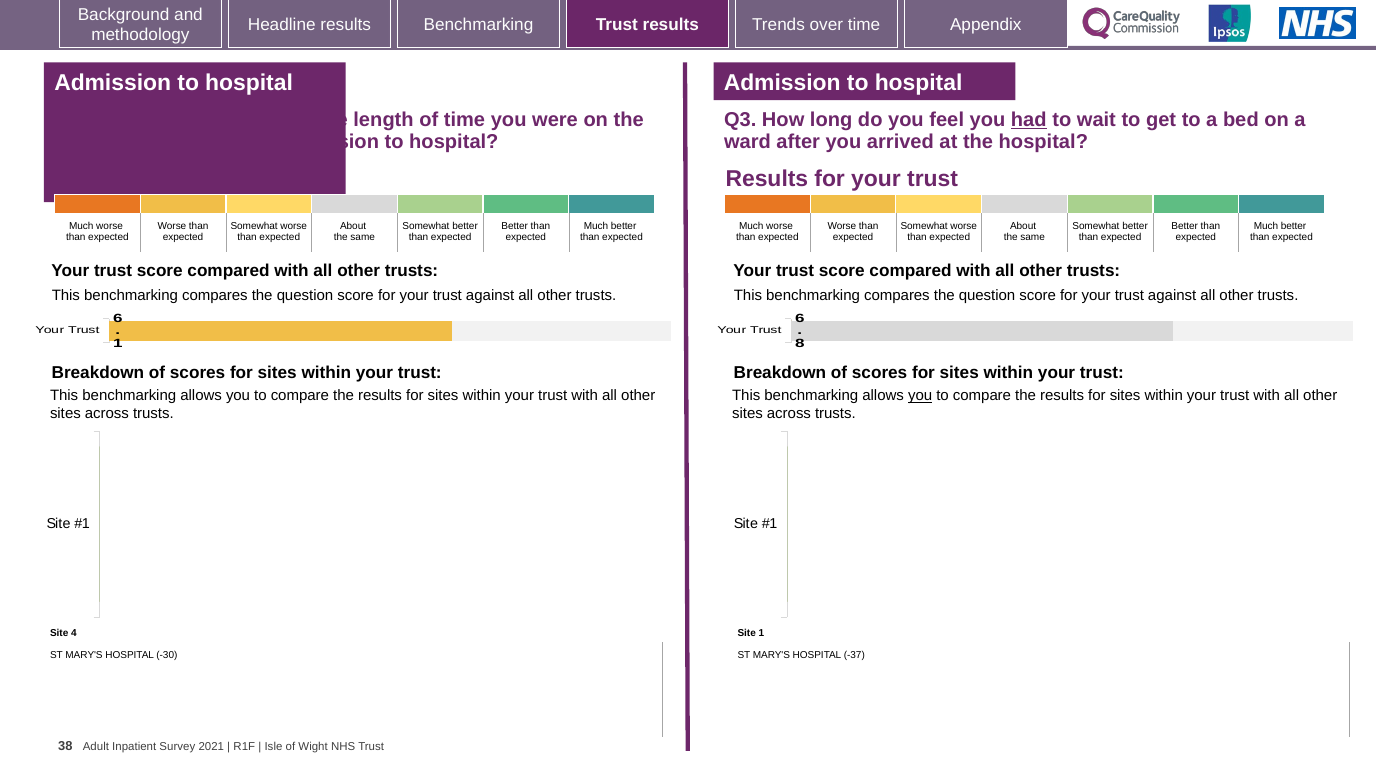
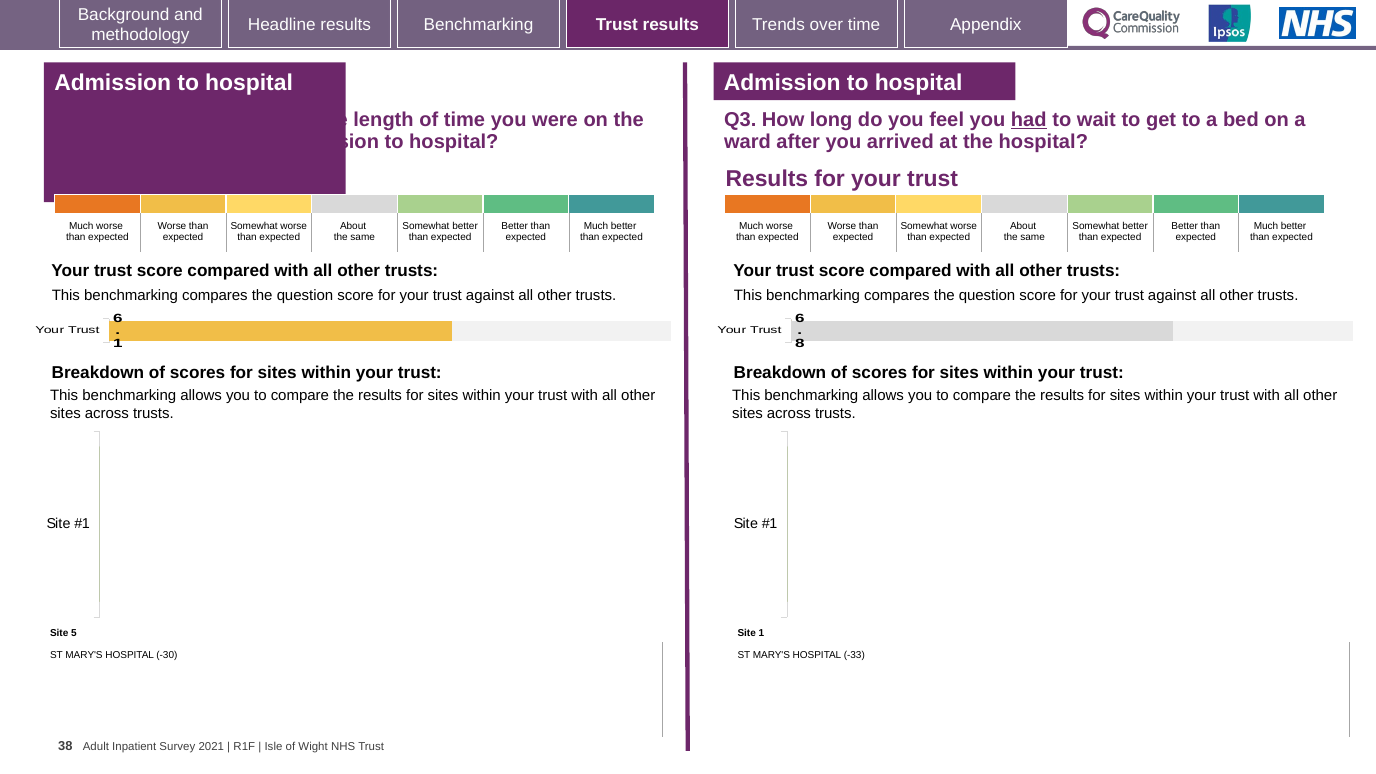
you at (920, 396) underline: present -> none
4: 4 -> 5
-37: -37 -> -33
